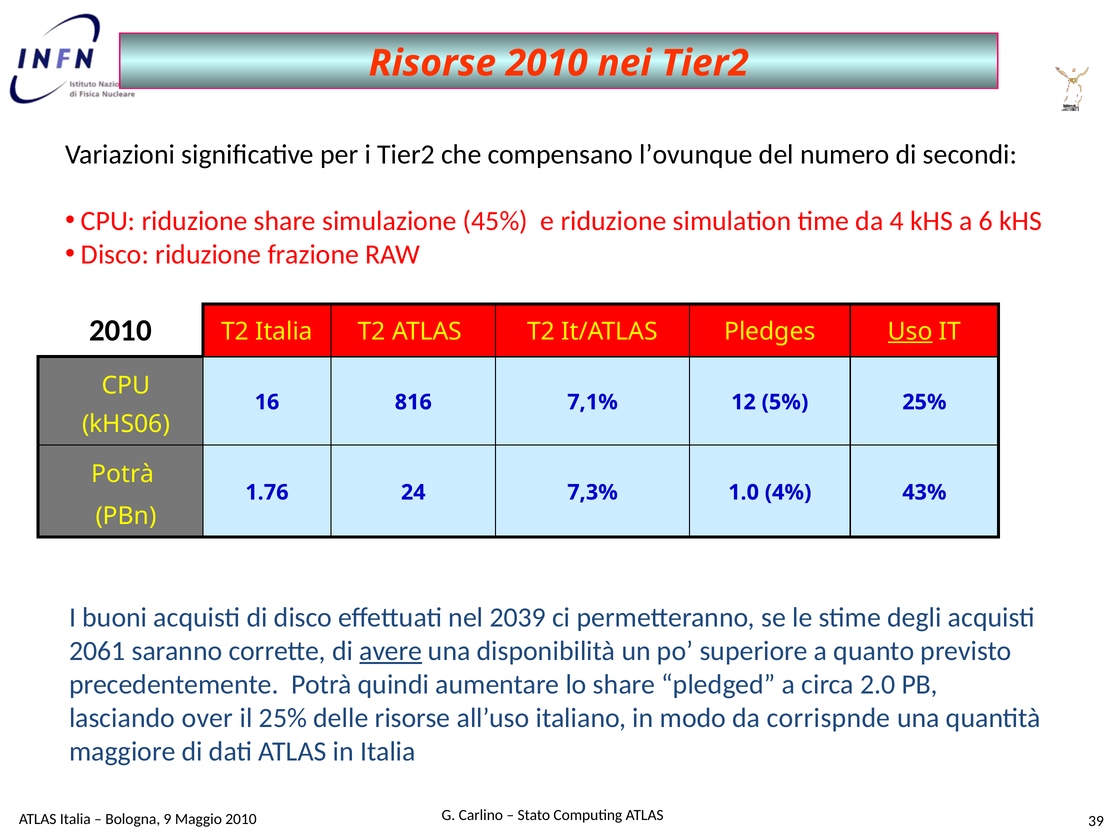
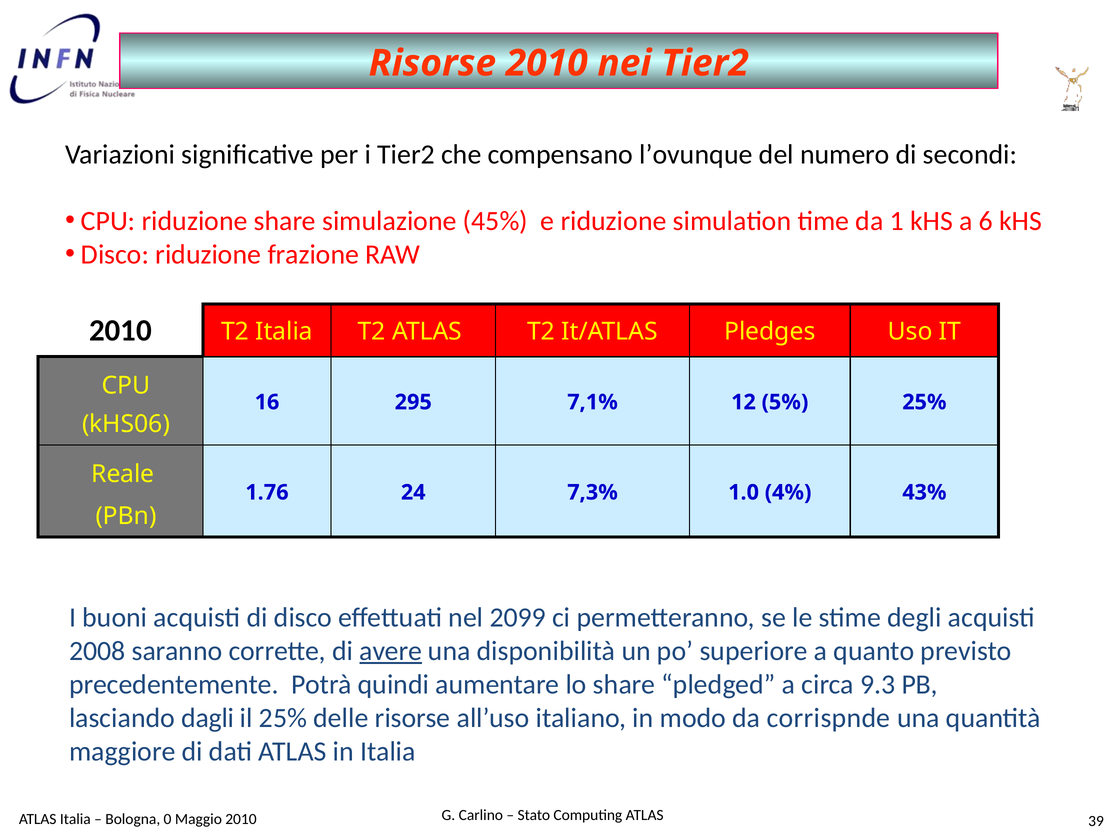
4: 4 -> 1
Uso underline: present -> none
816: 816 -> 295
Potrà at (123, 474): Potrà -> Reale
2039: 2039 -> 2099
2061: 2061 -> 2008
2.0: 2.0 -> 9.3
over: over -> dagli
9: 9 -> 0
